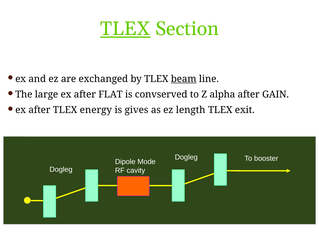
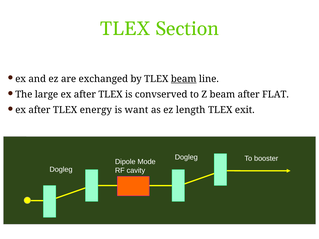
TLEX at (125, 29) underline: present -> none
large ex after FLAT: FLAT -> TLEX
Z alpha: alpha -> beam
GAIN: GAIN -> FLAT
gives: gives -> want
